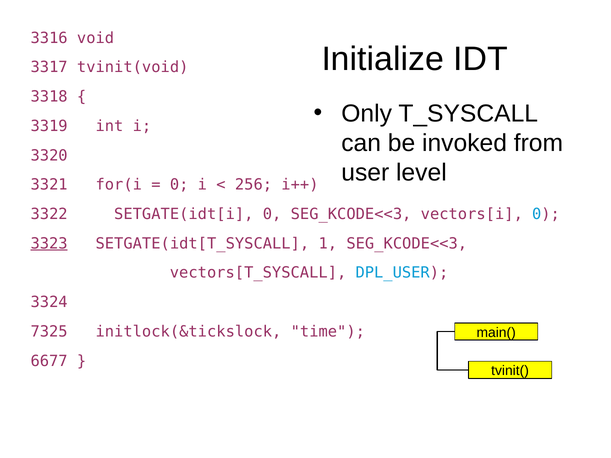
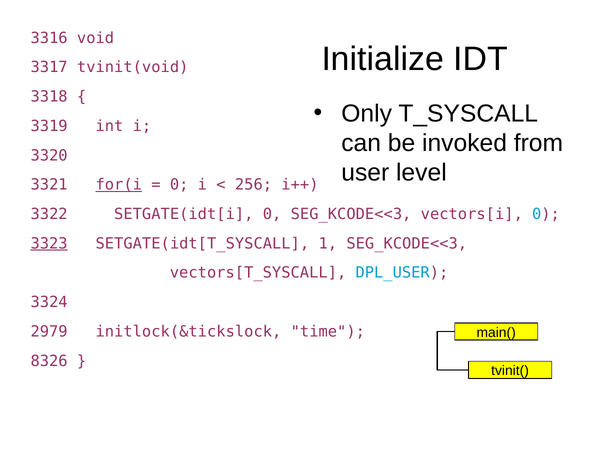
for(i underline: none -> present
7325: 7325 -> 2979
6677: 6677 -> 8326
